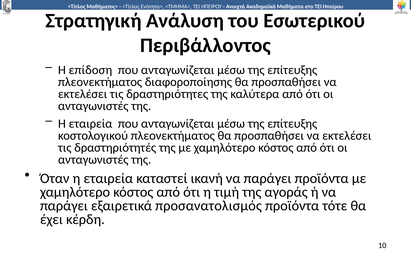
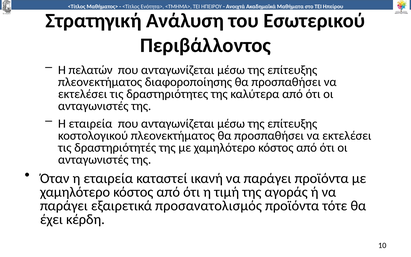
επίδοση: επίδοση -> πελατών
